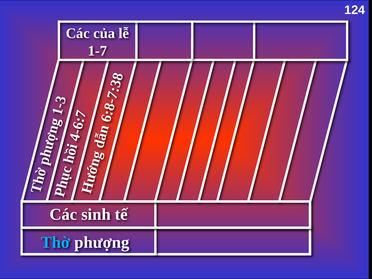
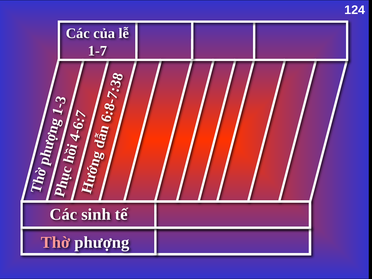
Thờ colour: light blue -> pink
